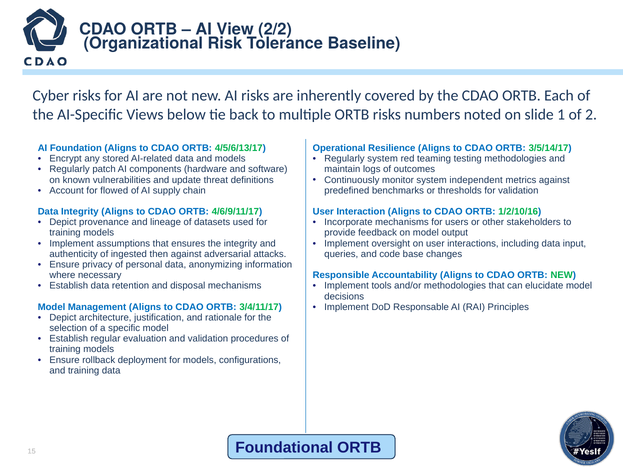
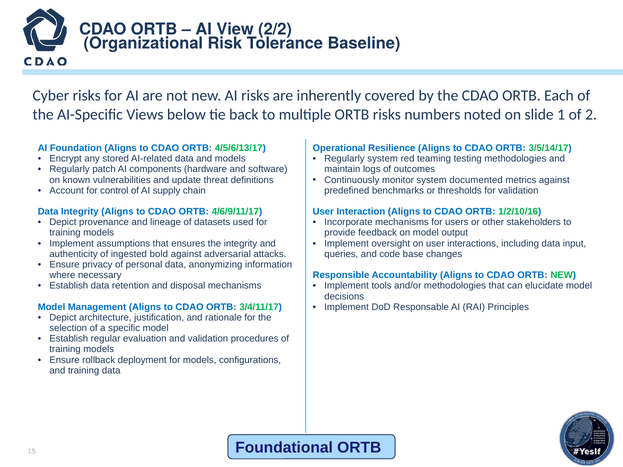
independent: independent -> documented
flowed: flowed -> control
then: then -> bold
